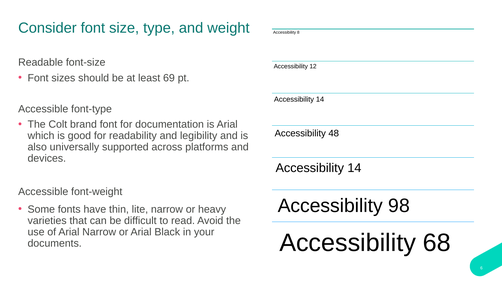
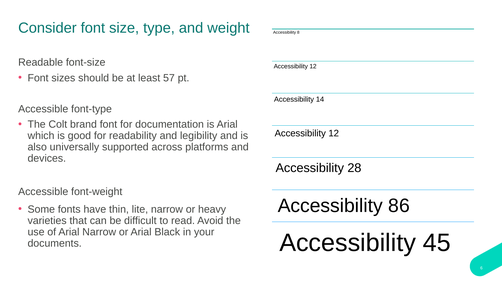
69: 69 -> 57
48 at (334, 133): 48 -> 12
14 at (354, 168): 14 -> 28
98: 98 -> 86
68: 68 -> 45
